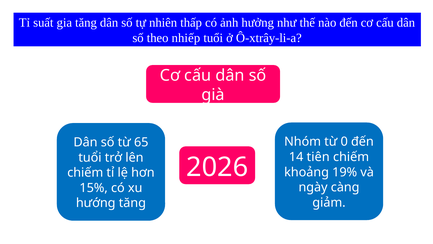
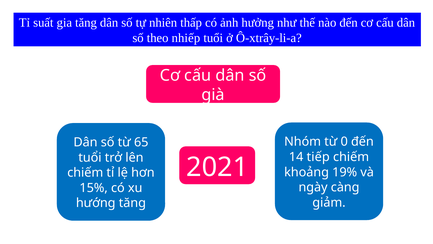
tiên: tiên -> tiếp
2026: 2026 -> 2021
